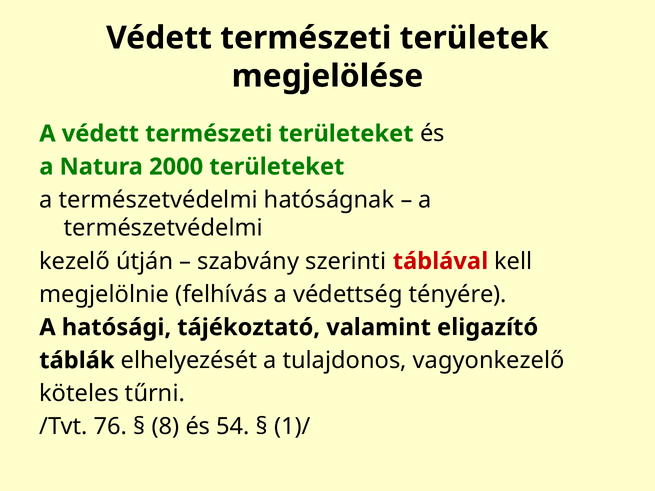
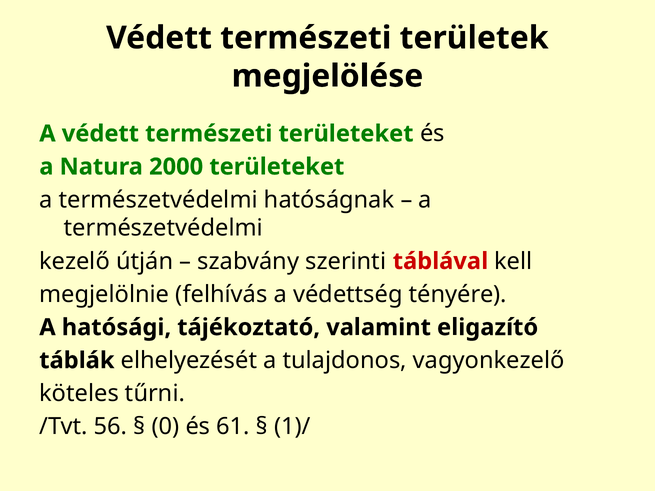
76: 76 -> 56
8: 8 -> 0
54: 54 -> 61
